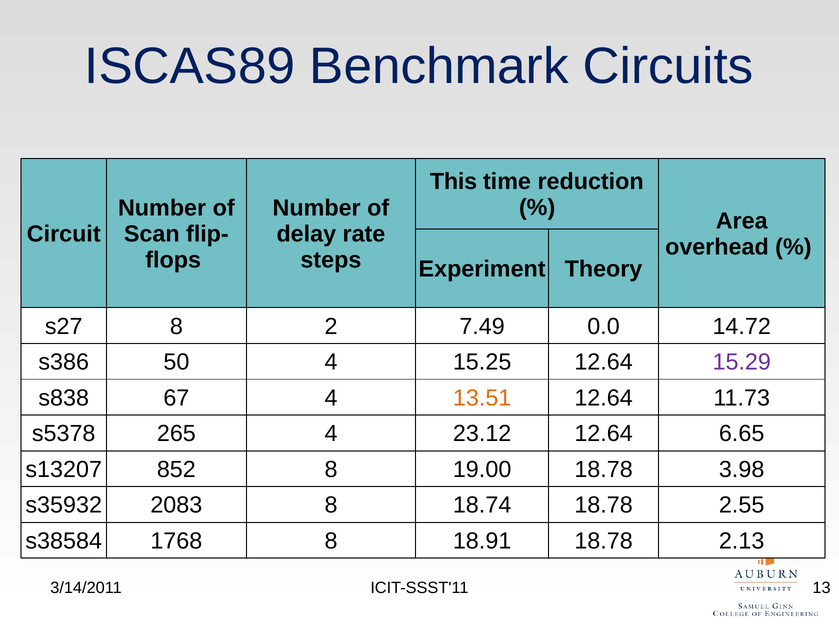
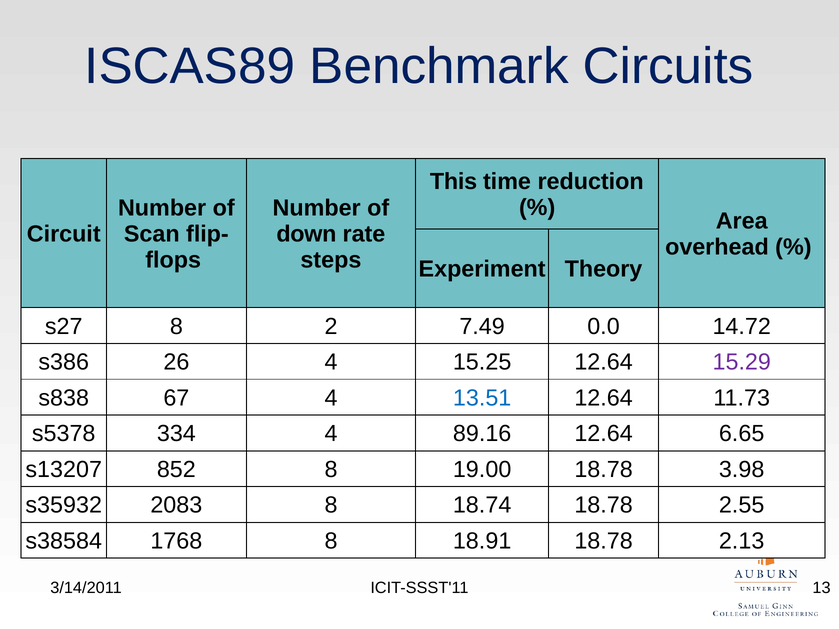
delay: delay -> down
50: 50 -> 26
13.51 colour: orange -> blue
265: 265 -> 334
23.12: 23.12 -> 89.16
